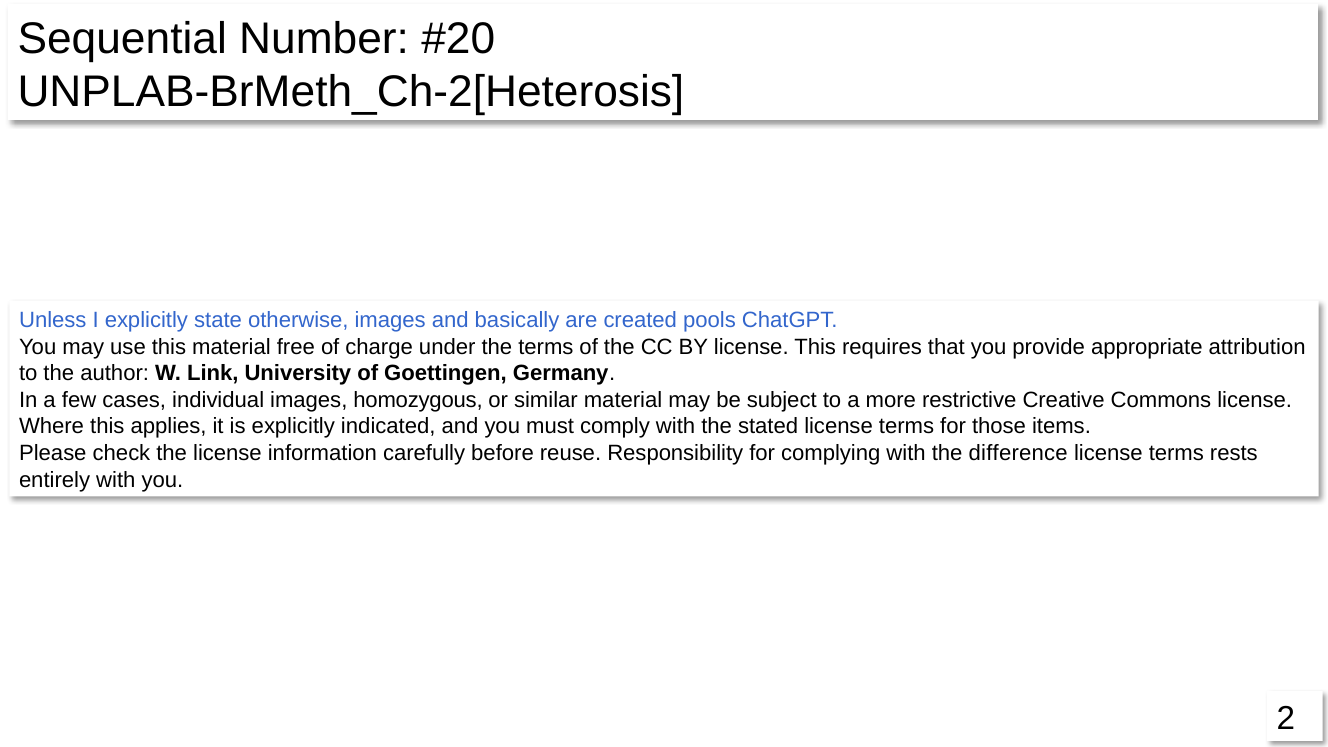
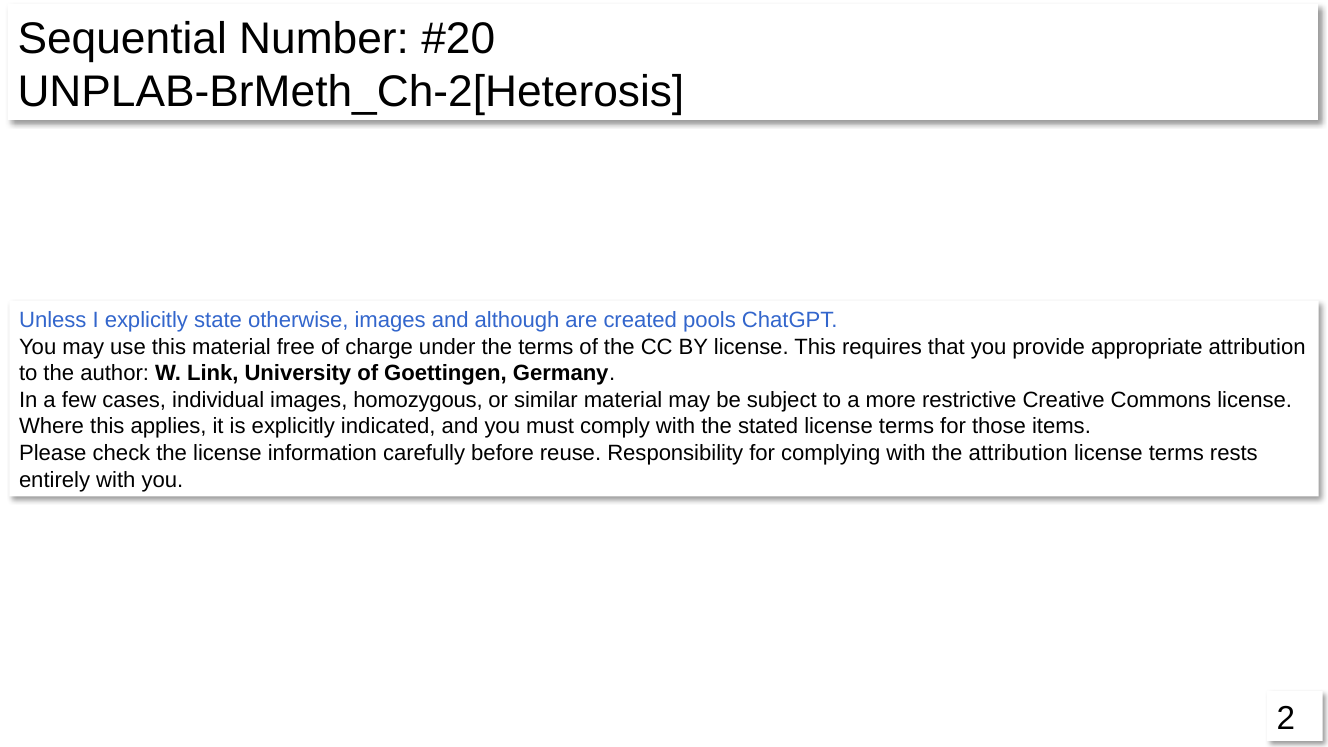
basically: basically -> although
the difference: difference -> attribution
